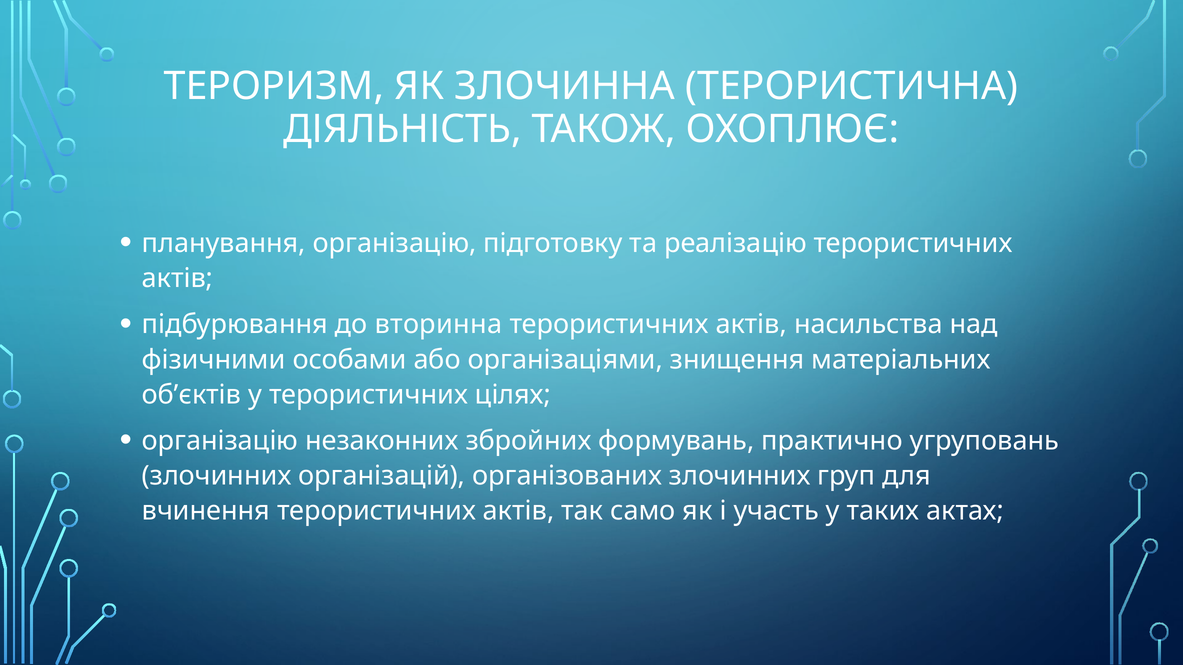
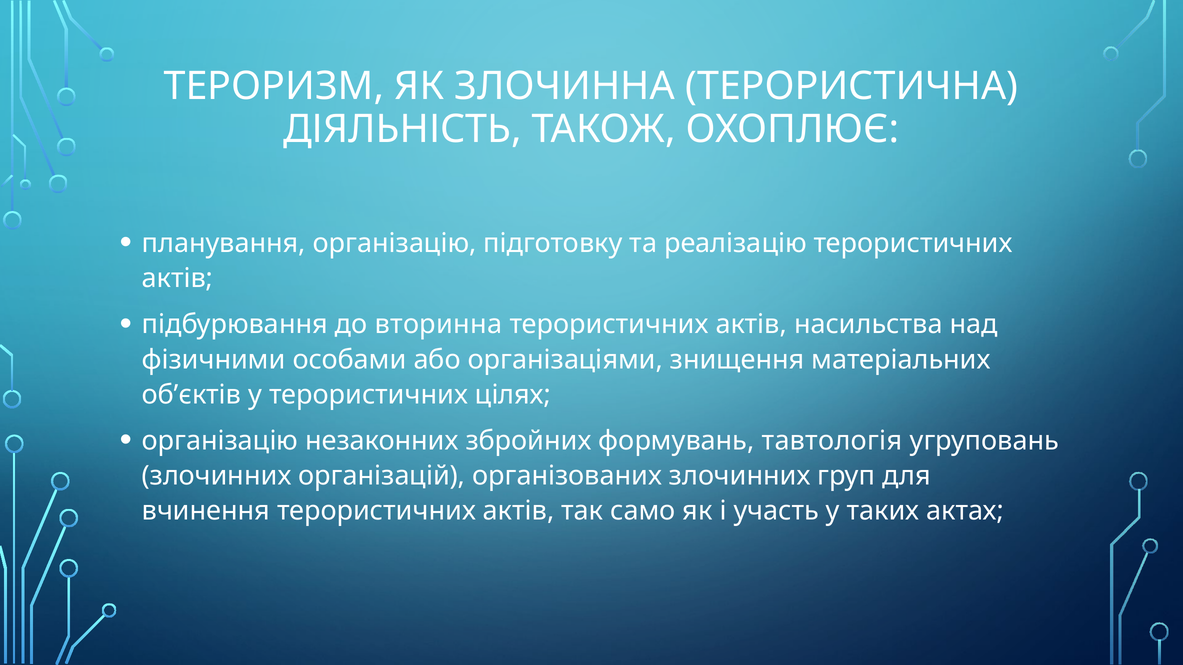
практично: практично -> тавтологія
